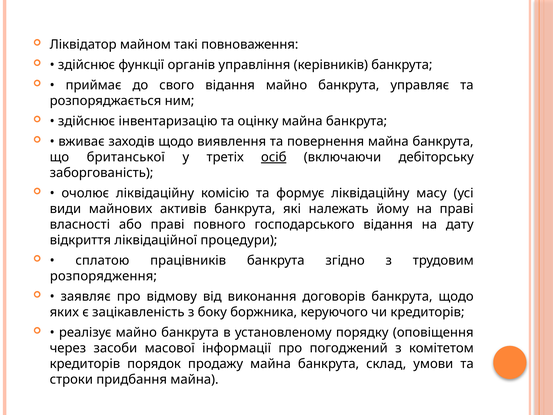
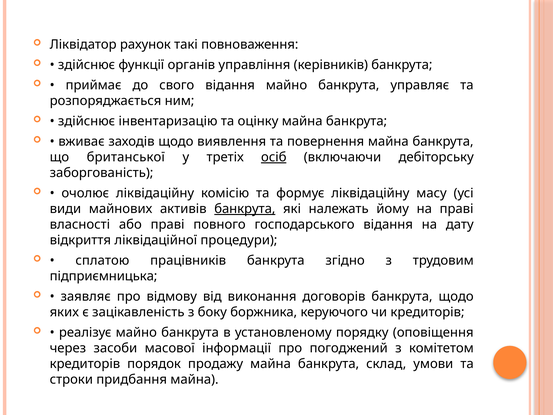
майном: майном -> рахунок
банкрута at (245, 209) underline: none -> present
розпорядження: розпорядження -> підприємницька
